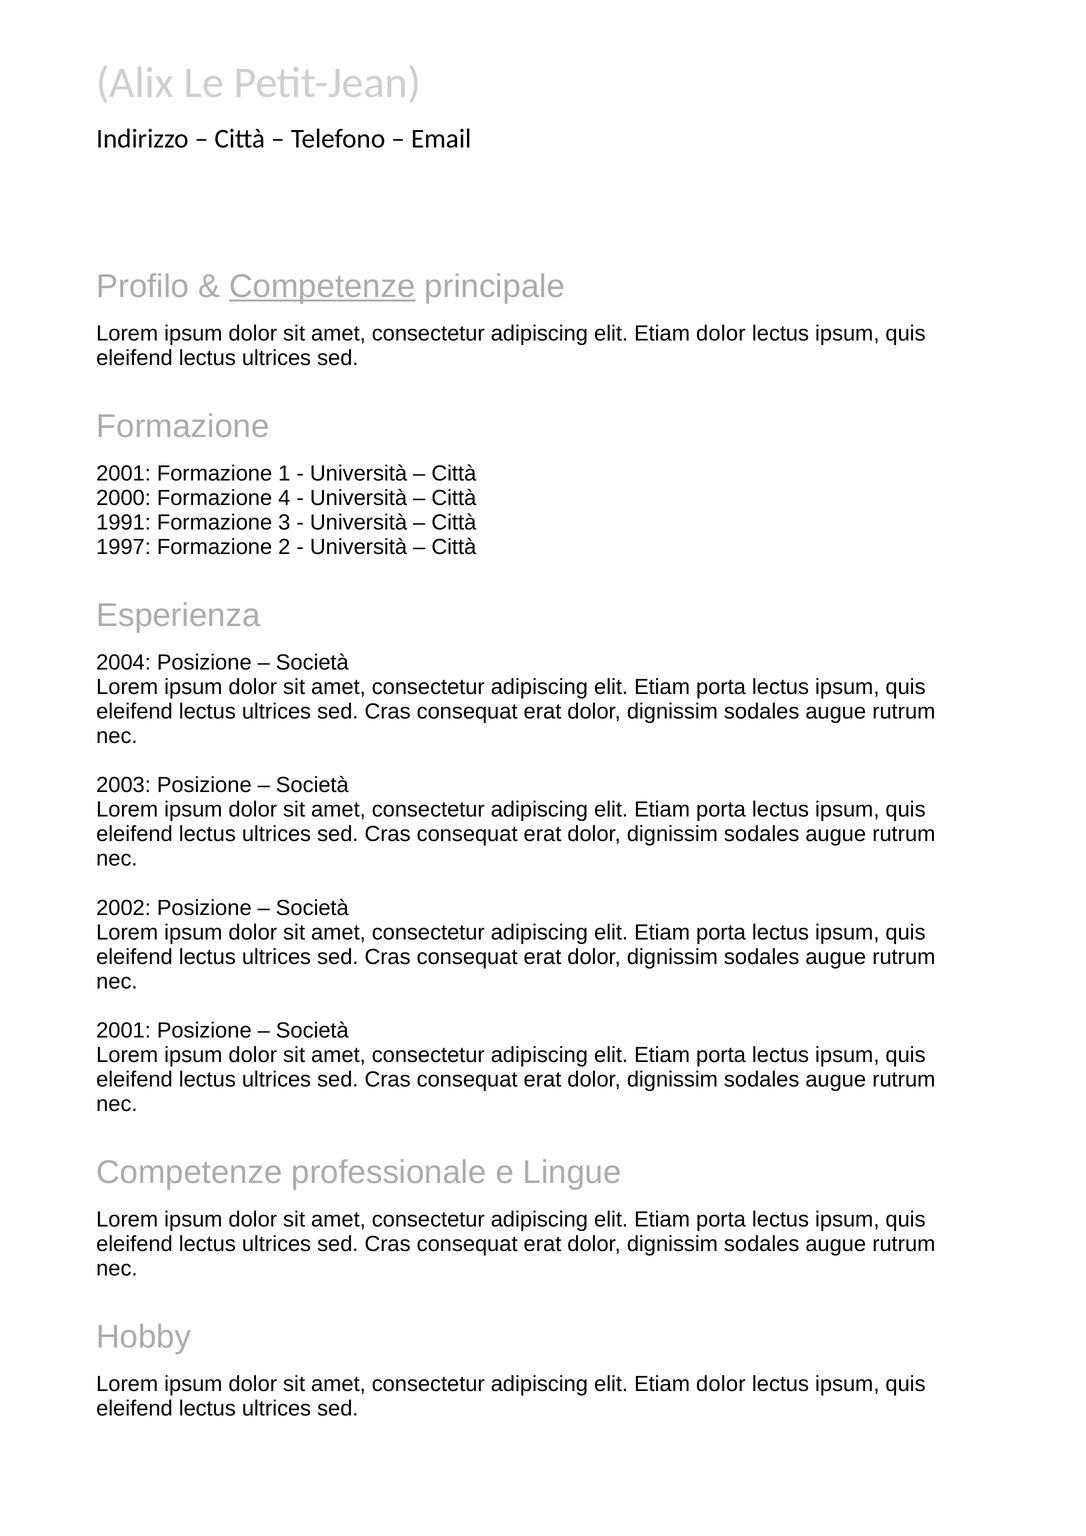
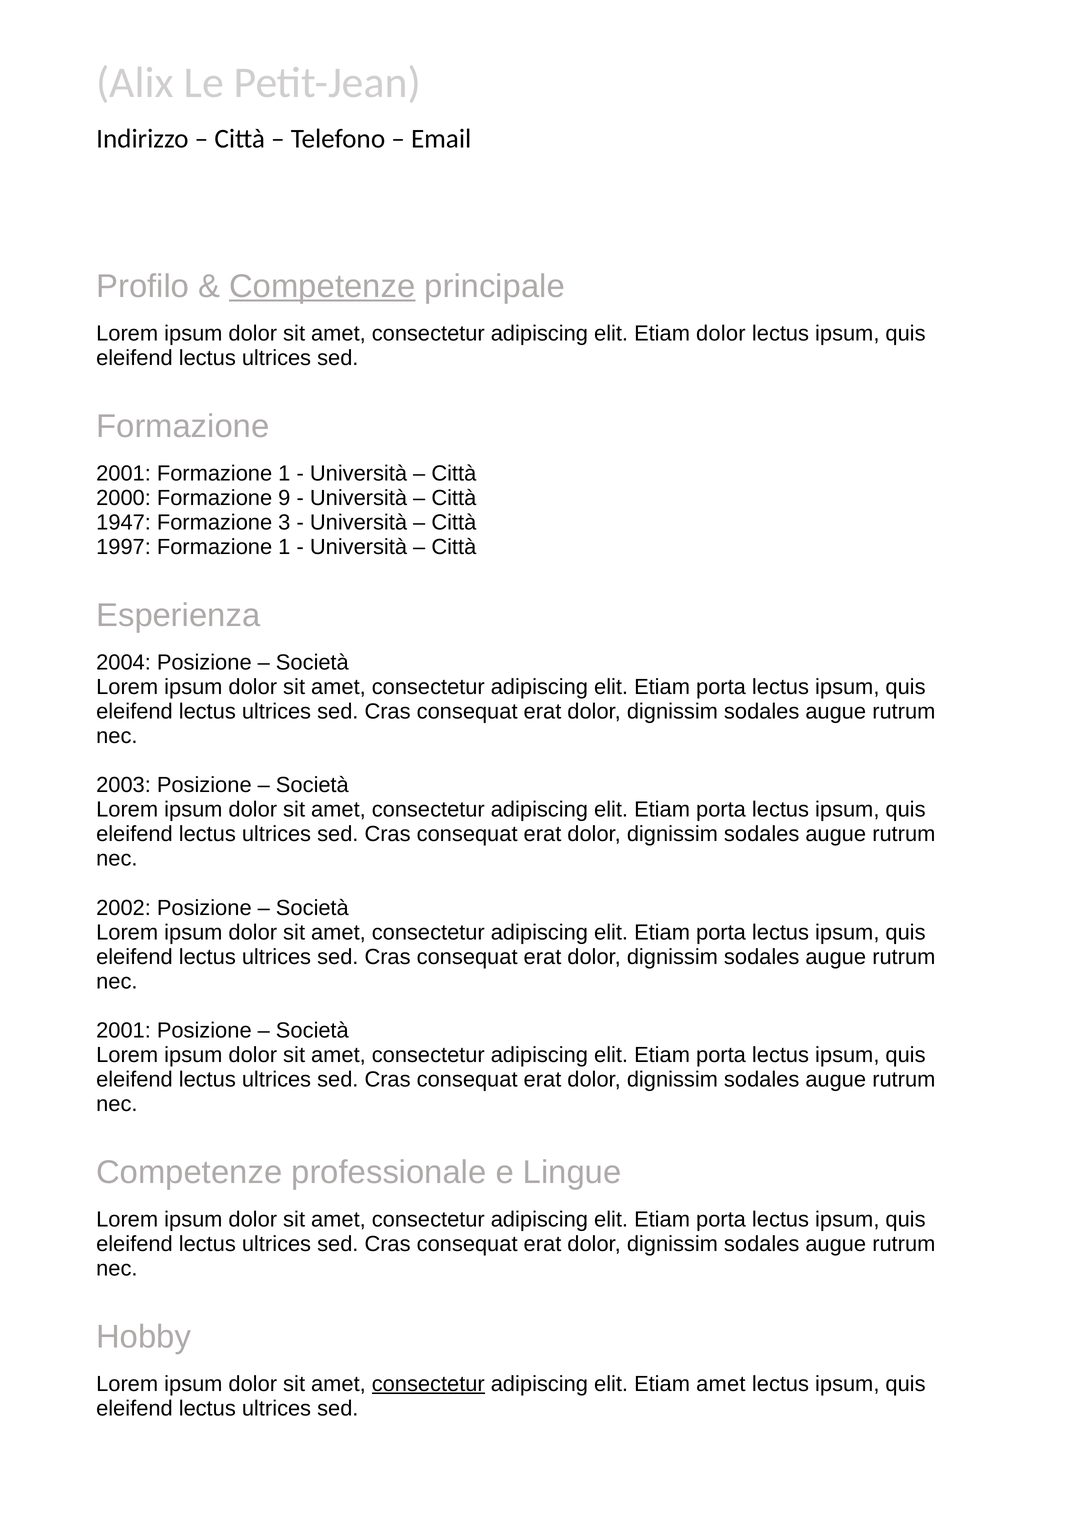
4: 4 -> 9
1991: 1991 -> 1947
1997 Formazione 2: 2 -> 1
consectetur at (428, 1384) underline: none -> present
dolor at (721, 1384): dolor -> amet
